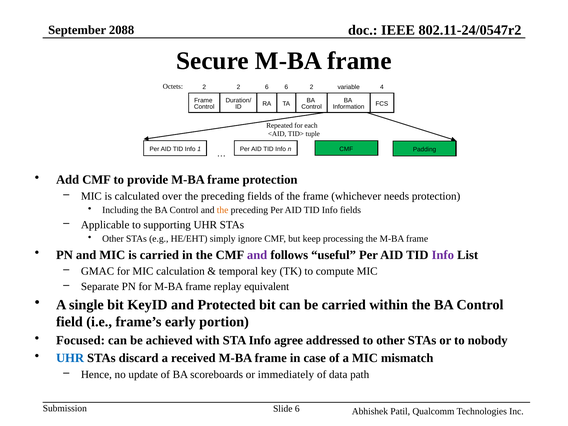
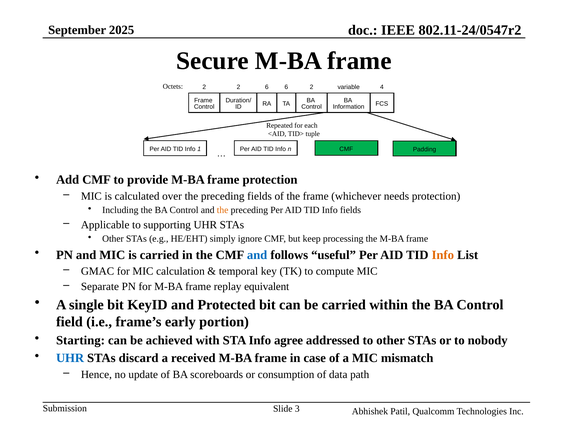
2088: 2088 -> 2025
and at (257, 255) colour: purple -> blue
Info at (443, 255) colour: purple -> orange
Focused: Focused -> Starting
immediately: immediately -> consumption
Slide 6: 6 -> 3
